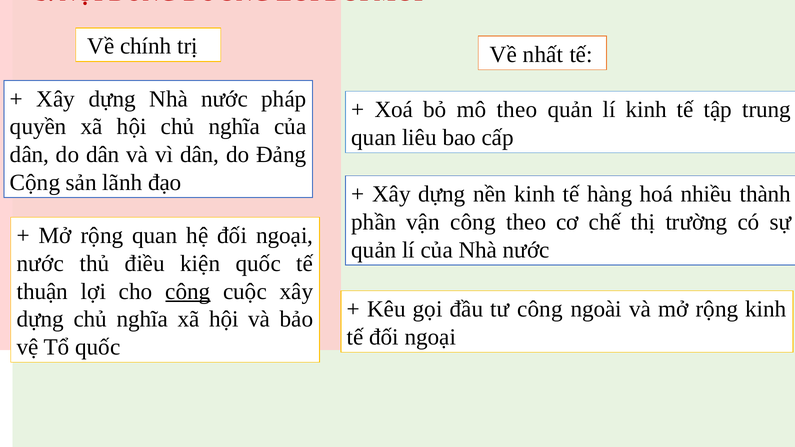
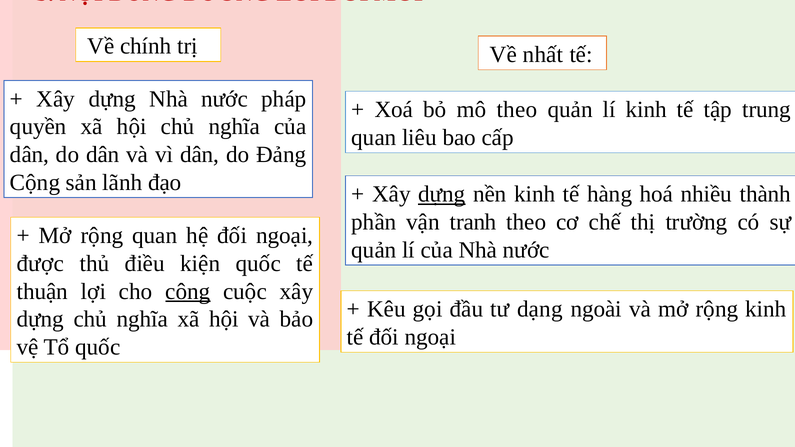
dựng at (442, 194) underline: none -> present
vận công: công -> tranh
nước at (40, 264): nước -> được
tư công: công -> dạng
